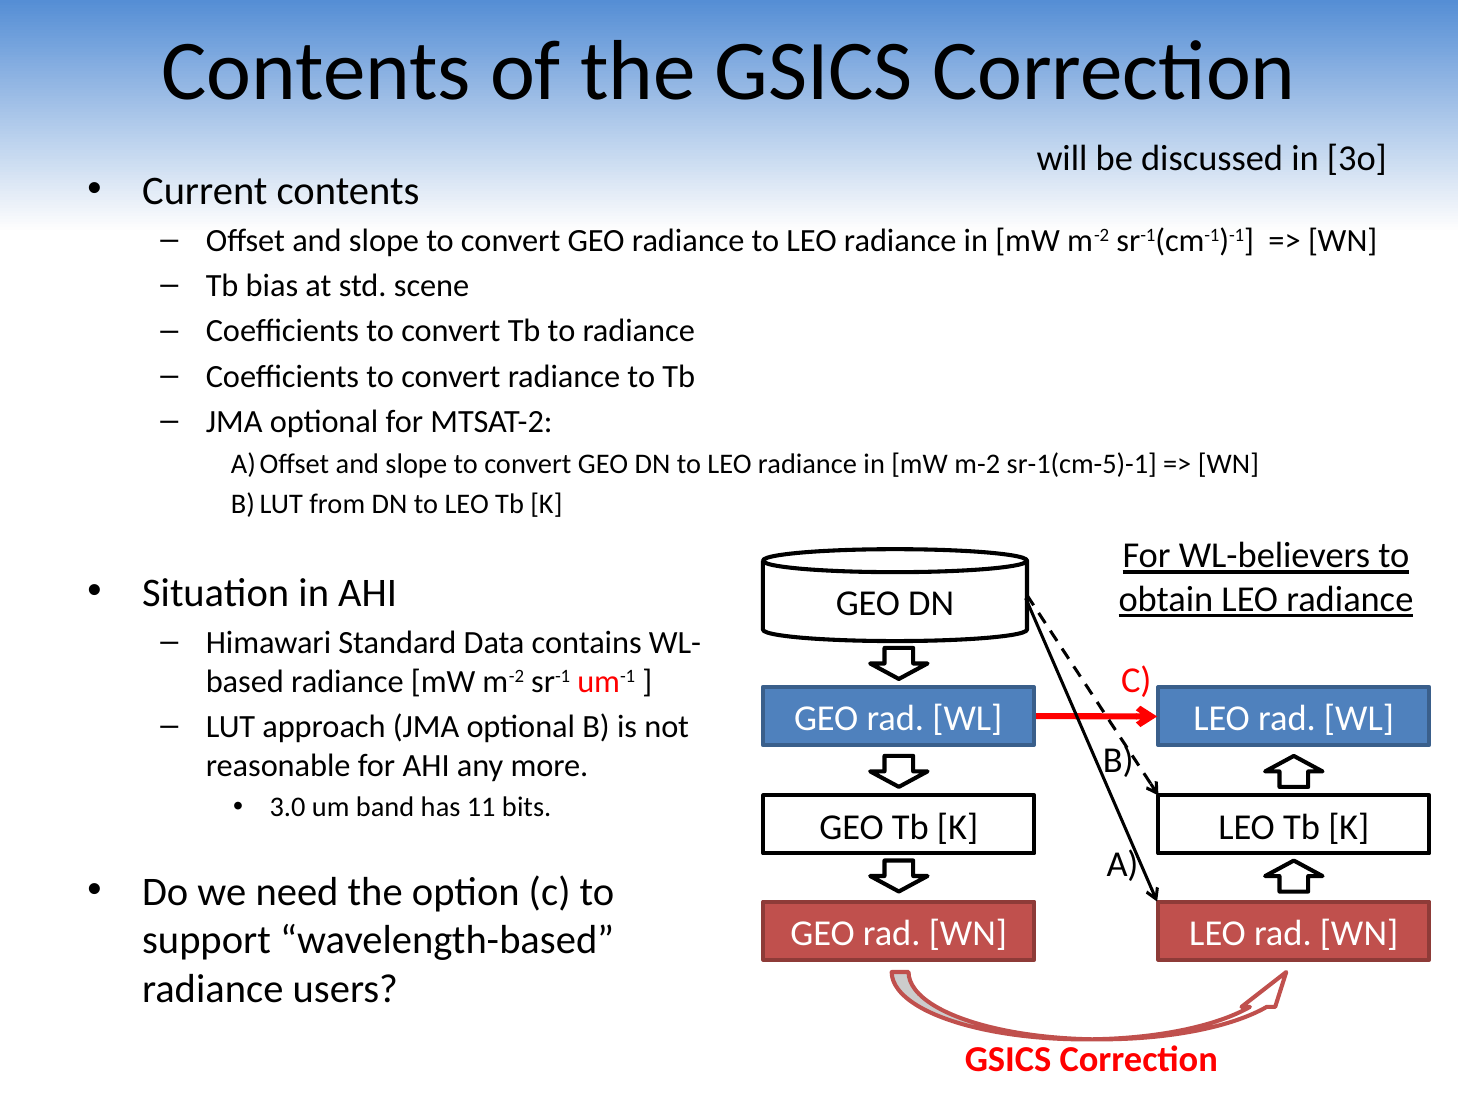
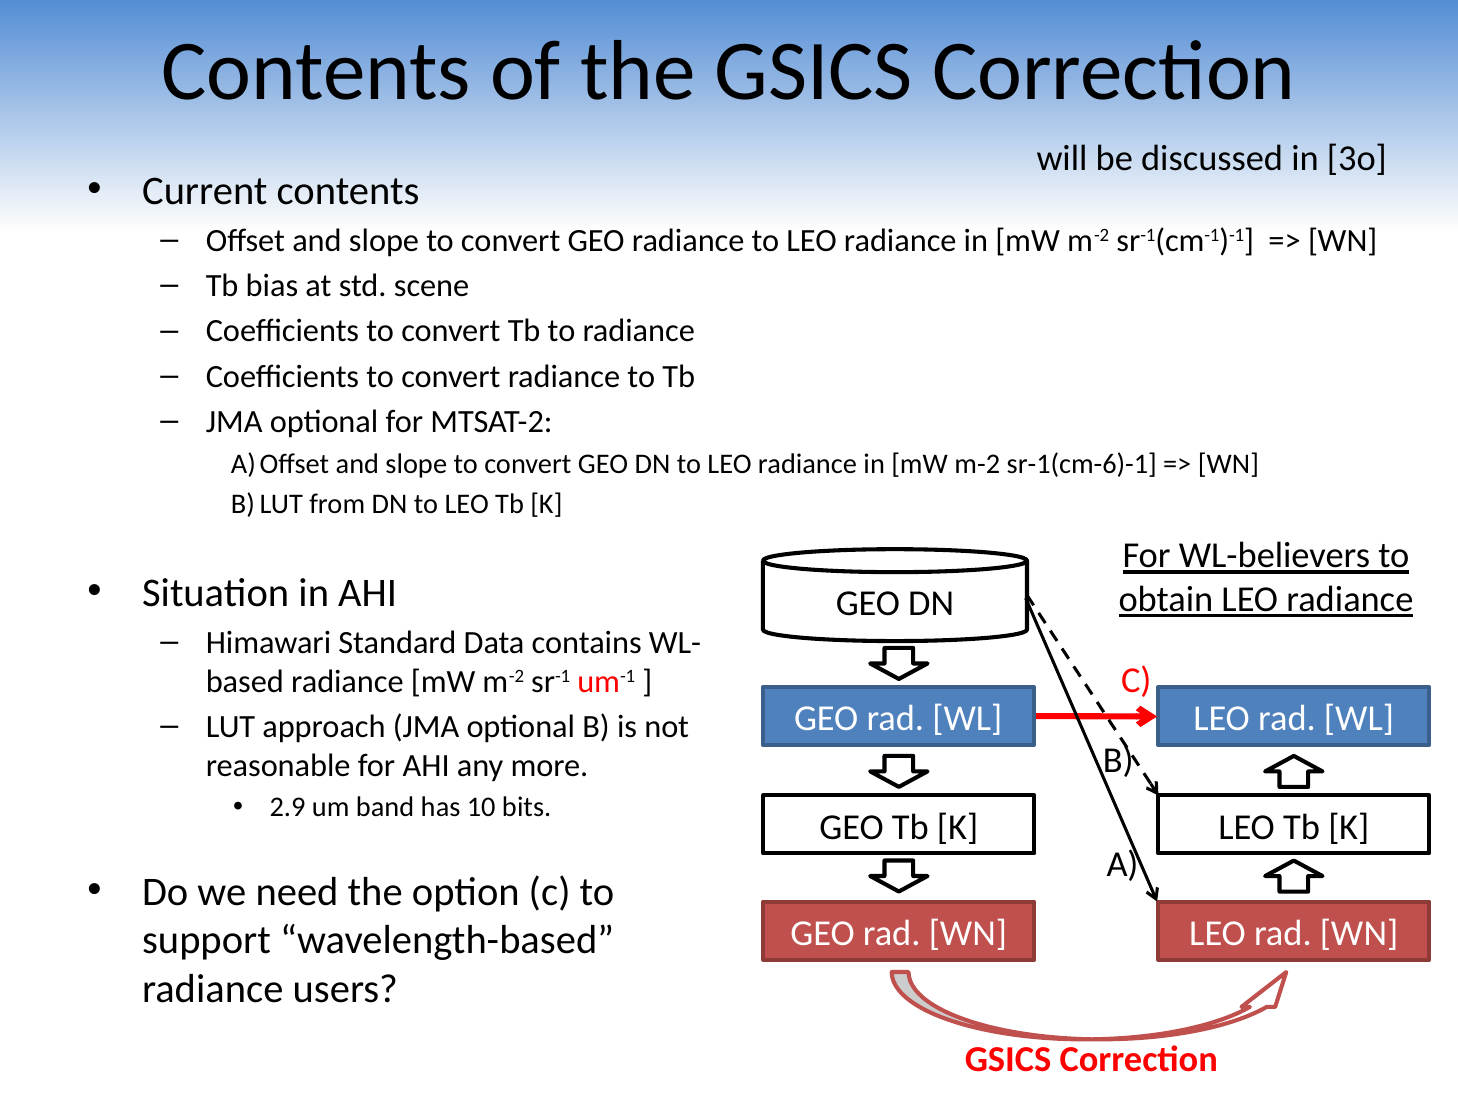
sr-1(cm-5)-1: sr-1(cm-5)-1 -> sr-1(cm-6)-1
3.0: 3.0 -> 2.9
11: 11 -> 10
